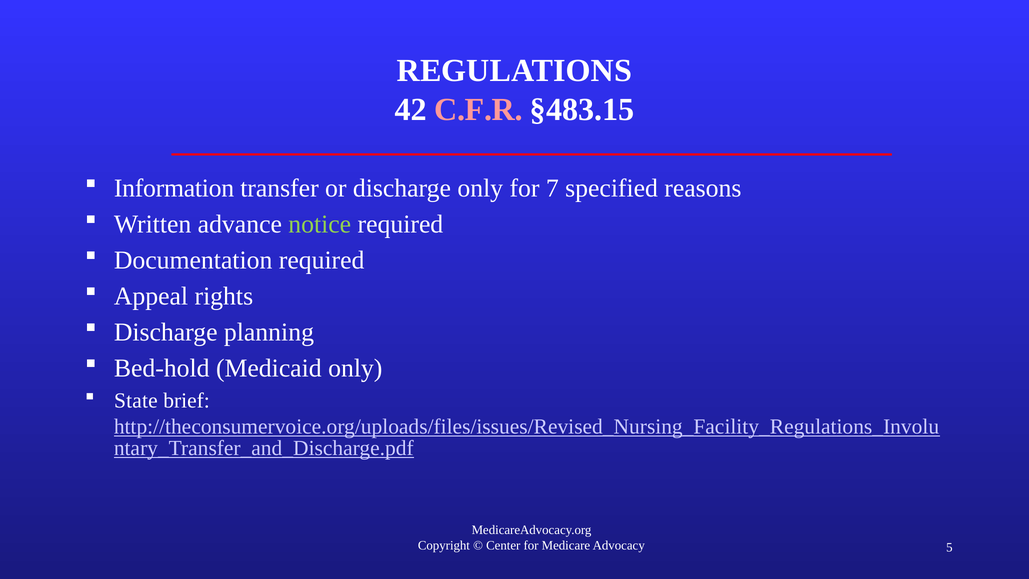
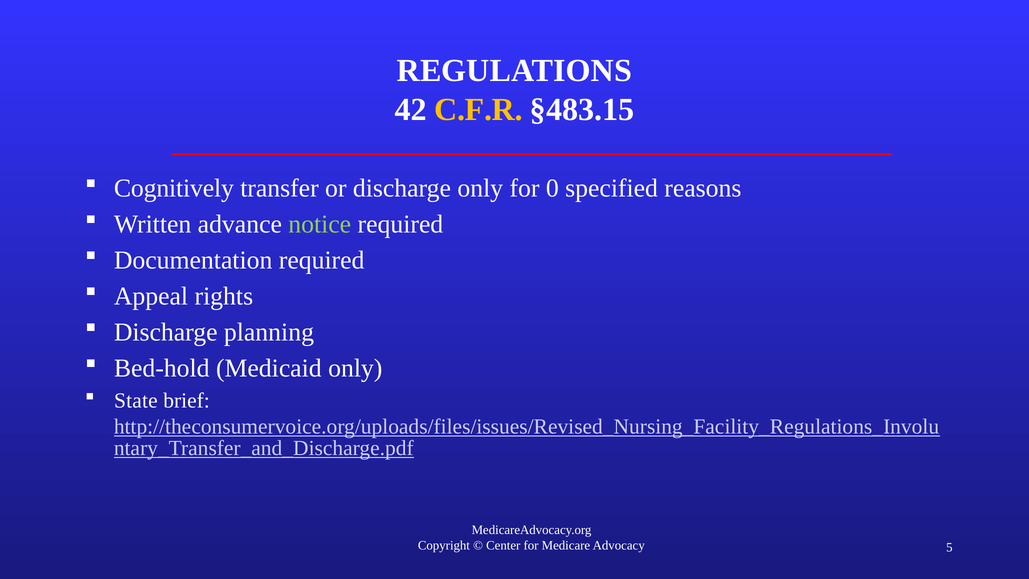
C.F.R colour: pink -> yellow
Information: Information -> Cognitively
7: 7 -> 0
